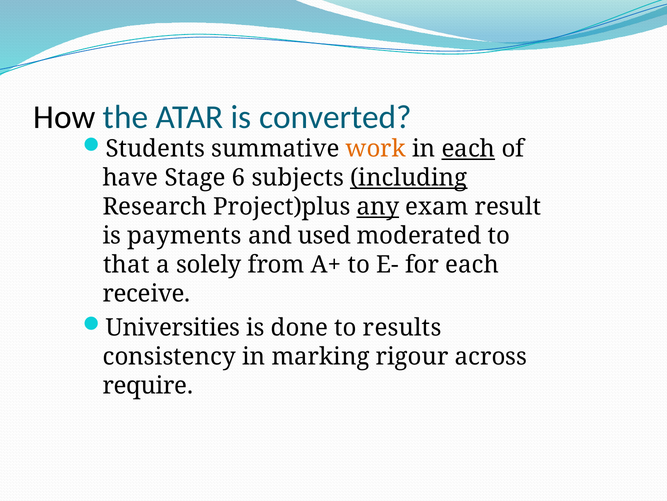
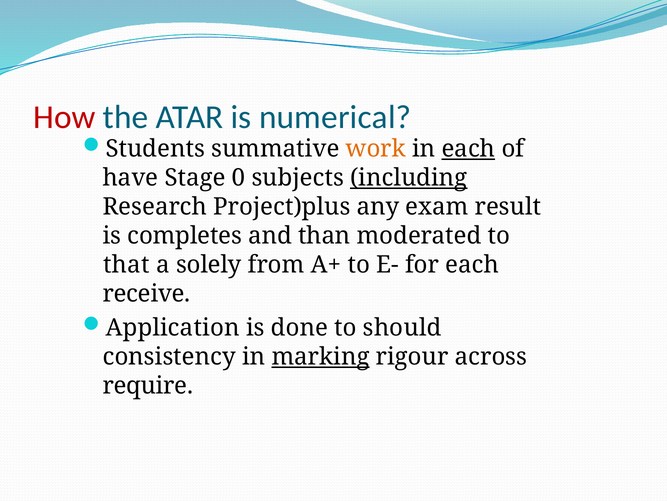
How colour: black -> red
converted: converted -> numerical
6: 6 -> 0
any underline: present -> none
payments: payments -> completes
used: used -> than
Universities: Universities -> Application
results: results -> should
marking underline: none -> present
